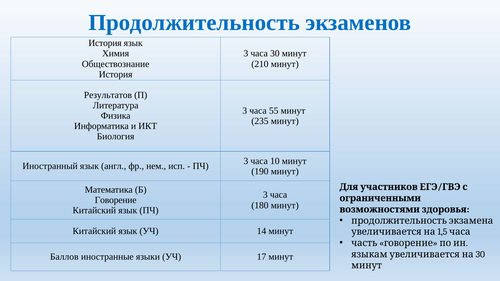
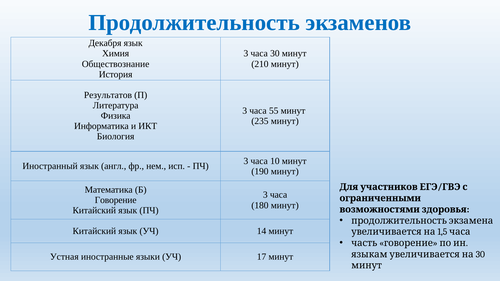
История at (105, 43): История -> Декабря
Баллов: Баллов -> Устная
